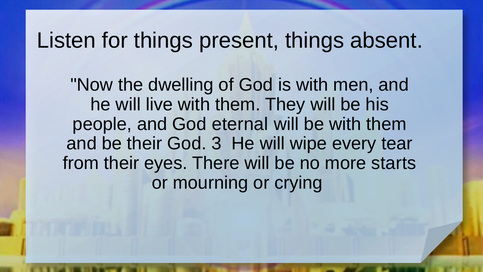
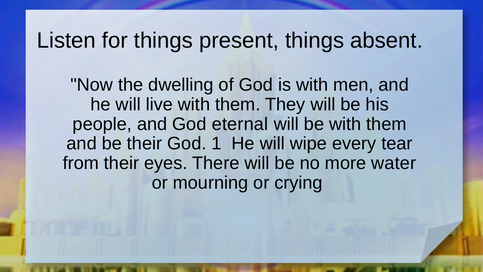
3: 3 -> 1
starts: starts -> water
